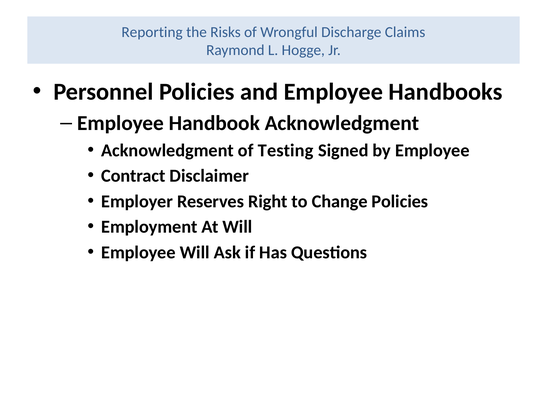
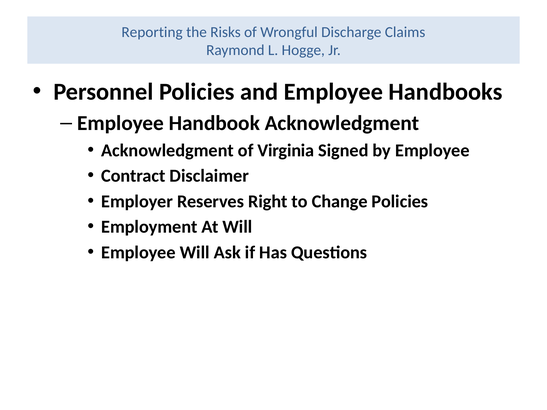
Testing: Testing -> Virginia
